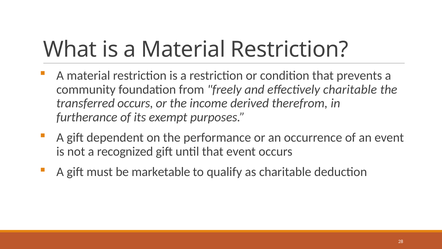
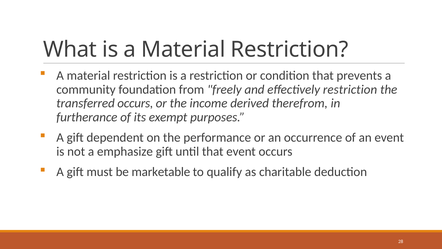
effectively charitable: charitable -> restriction
recognized: recognized -> emphasize
